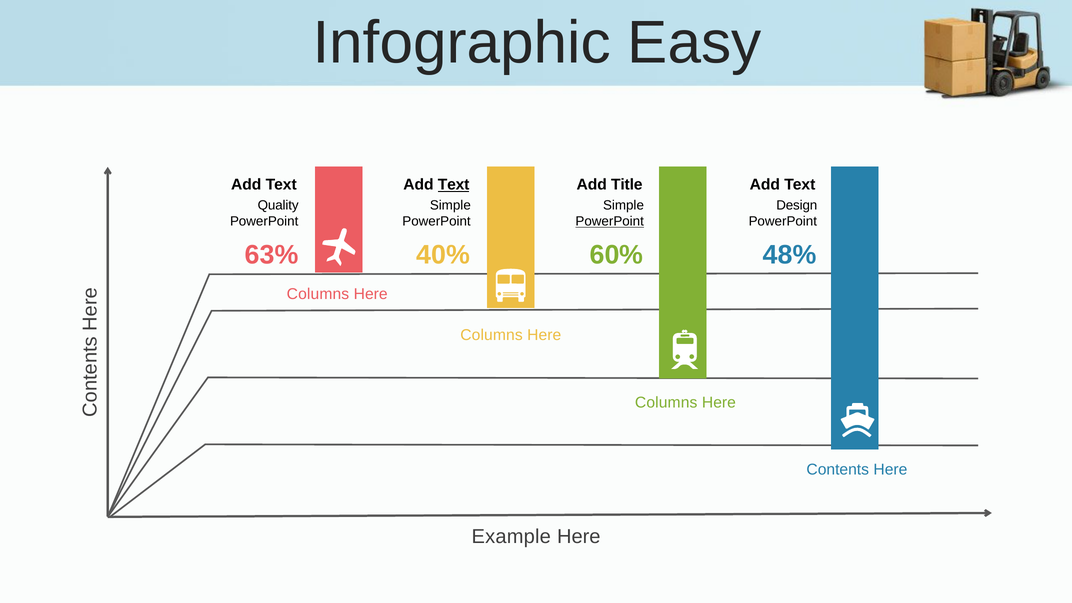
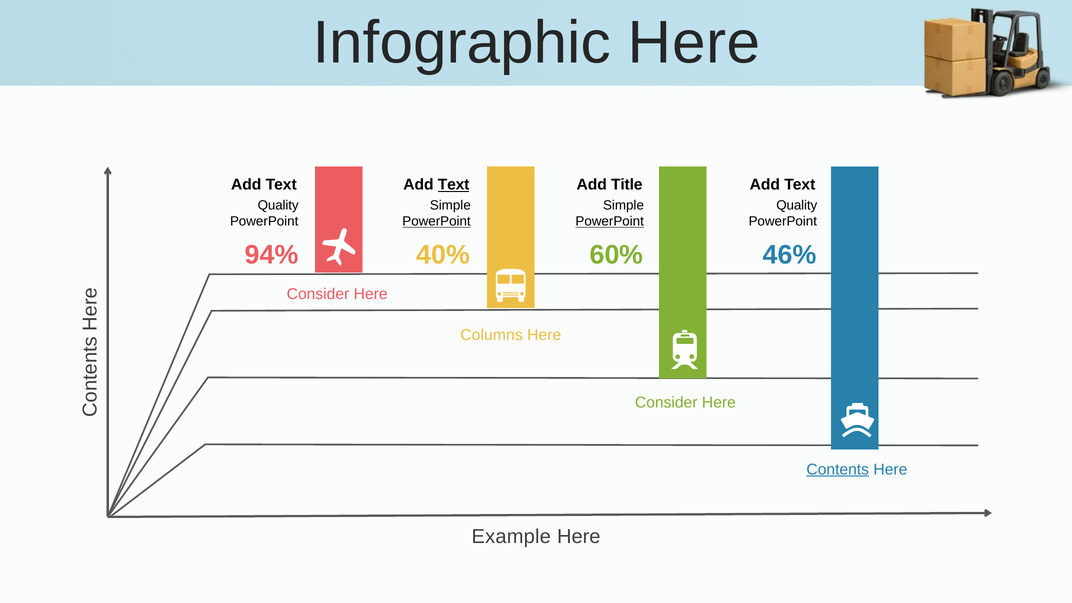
Infographic Easy: Easy -> Here
Design at (797, 205): Design -> Quality
PowerPoint at (437, 222) underline: none -> present
63%: 63% -> 94%
48%: 48% -> 46%
Columns at (318, 294): Columns -> Consider
Columns at (666, 403): Columns -> Consider
Contents underline: none -> present
